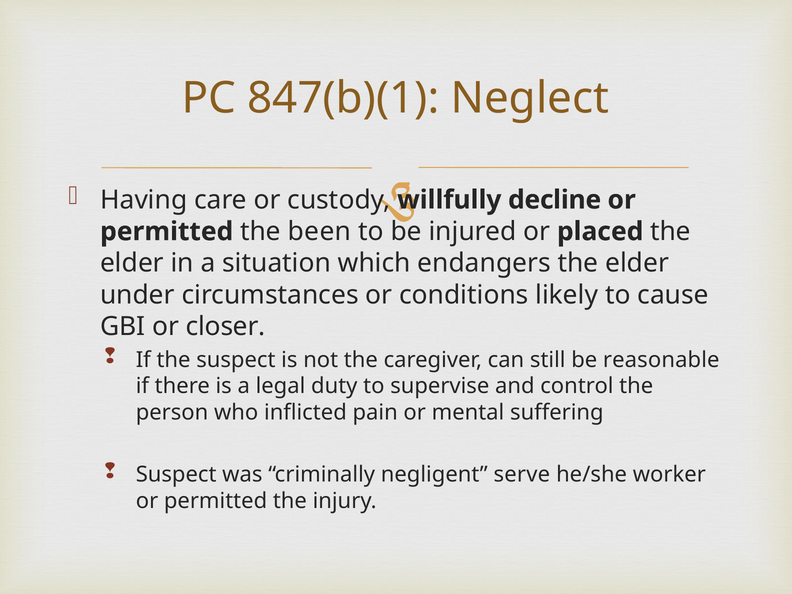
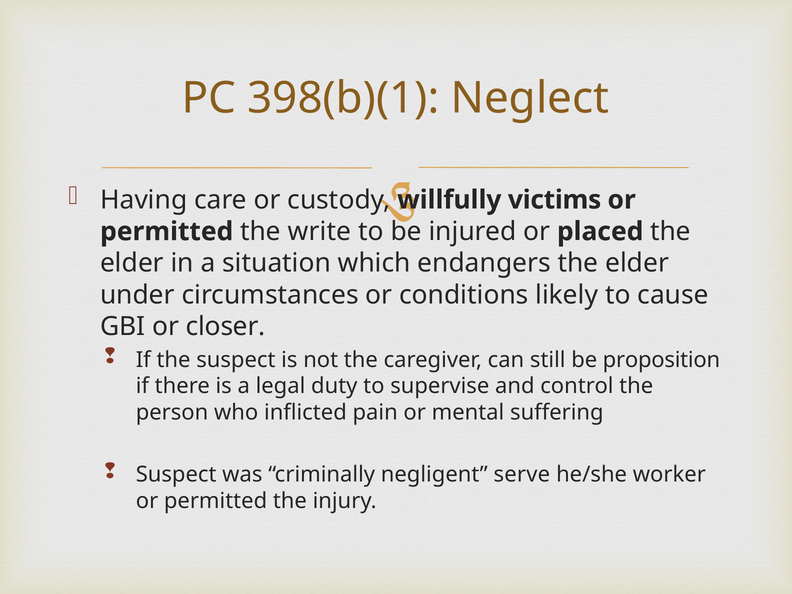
847(b)(1: 847(b)(1 -> 398(b)(1
decline: decline -> victims
been: been -> write
reasonable: reasonable -> proposition
